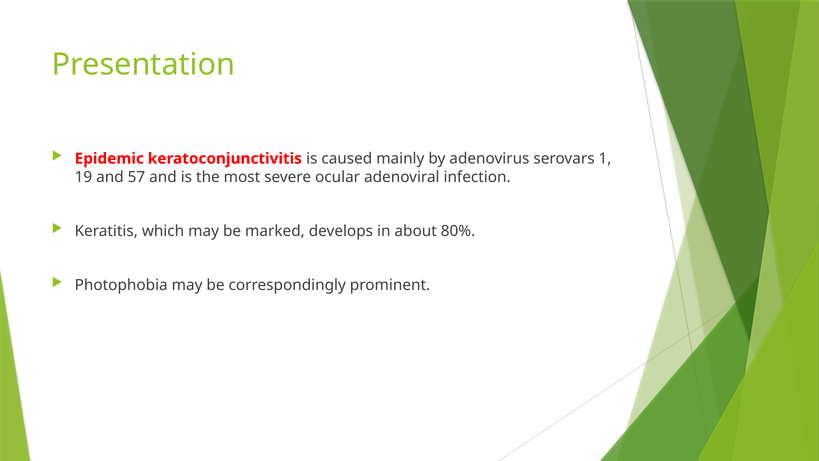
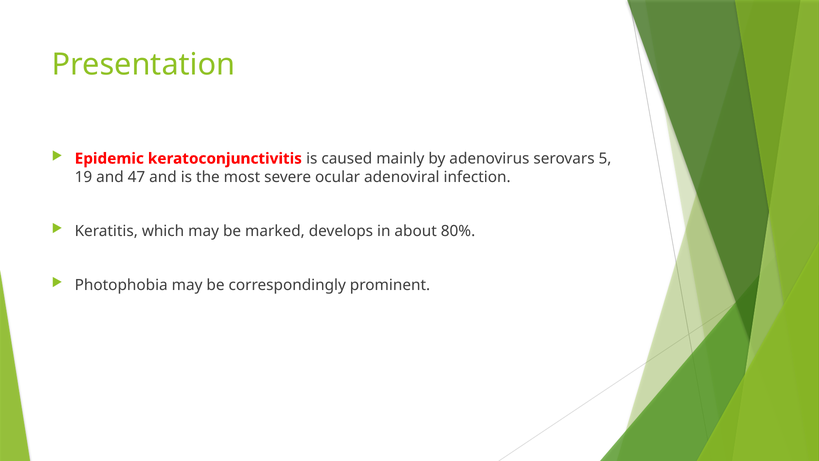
1: 1 -> 5
57: 57 -> 47
